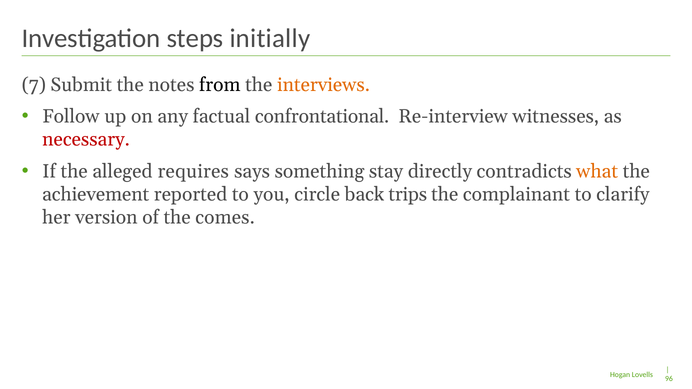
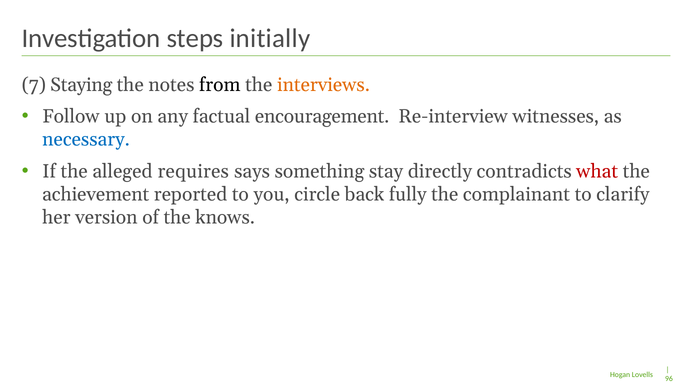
Submit: Submit -> Staying
confrontational: confrontational -> encouragement
necessary colour: red -> blue
what colour: orange -> red
trips: trips -> fully
comes: comes -> knows
